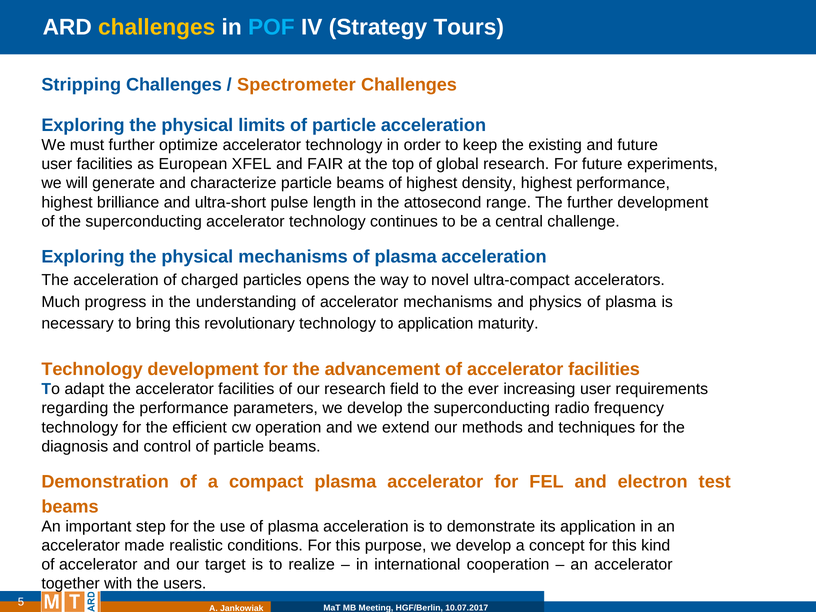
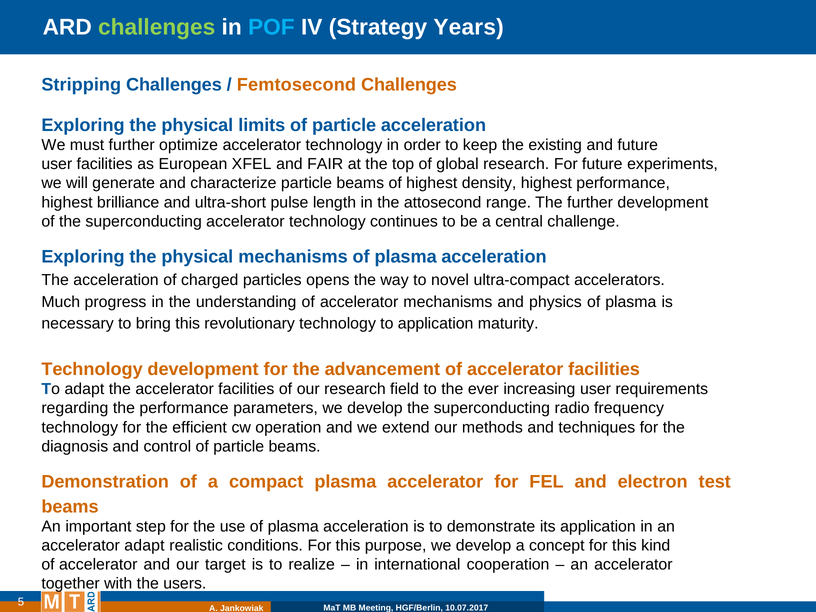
challenges at (157, 27) colour: yellow -> light green
Tours: Tours -> Years
Spectrometer: Spectrometer -> Femtosecond
accelerator made: made -> adapt
